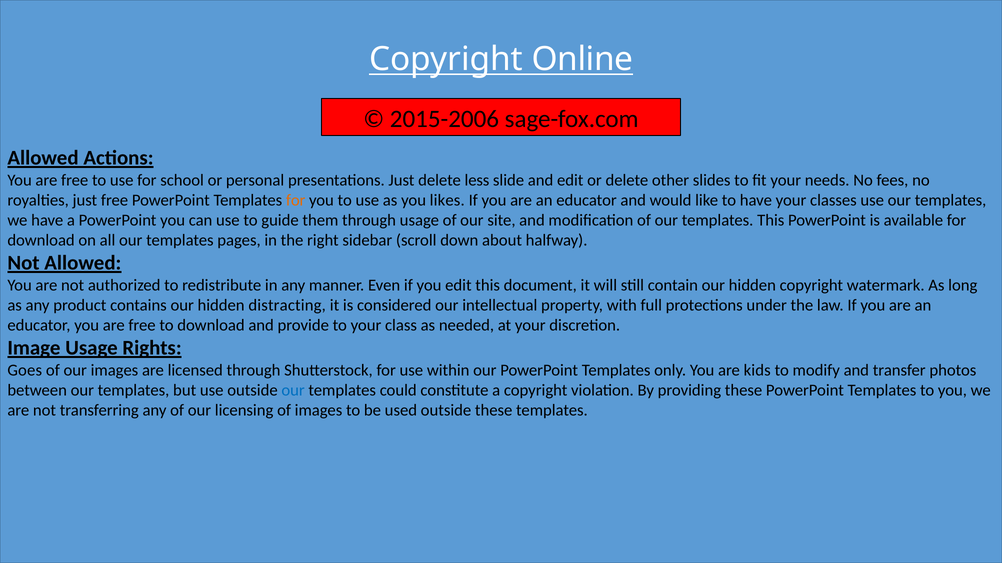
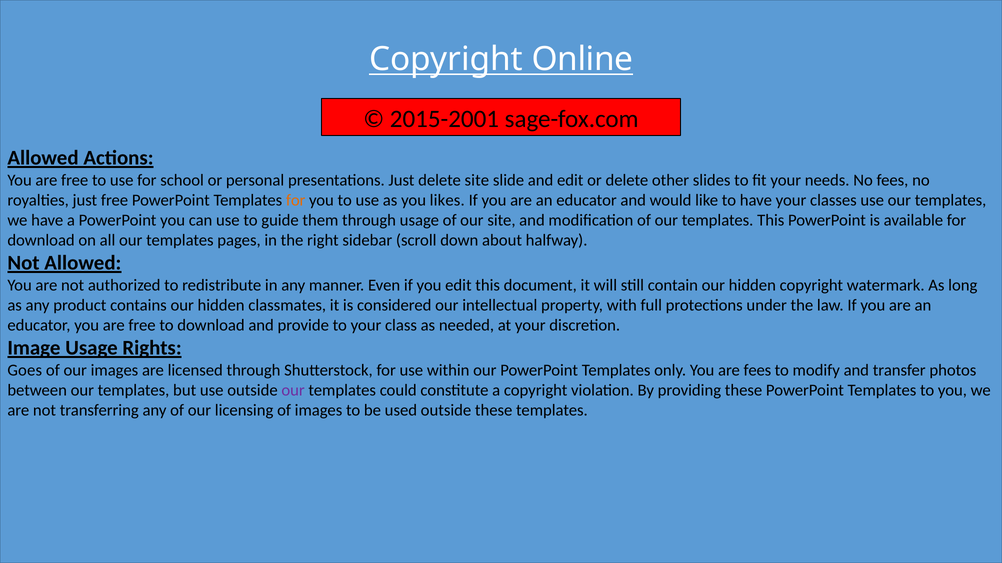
2015-2006: 2015-2006 -> 2015-2001
delete less: less -> site
distracting: distracting -> classmates
are kids: kids -> fees
our at (293, 391) colour: blue -> purple
